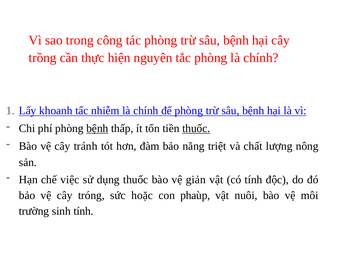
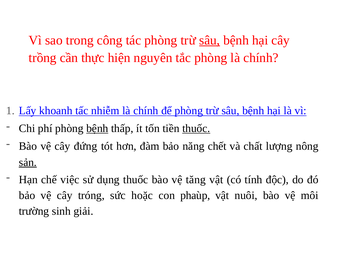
sâu at (210, 40) underline: none -> present
tránh: tránh -> đứng
triệt: triệt -> chết
sản underline: none -> present
giản: giản -> tăng
sinh tính: tính -> giải
